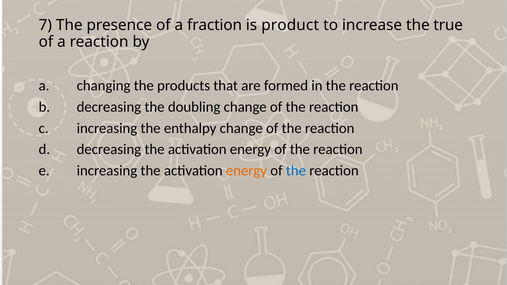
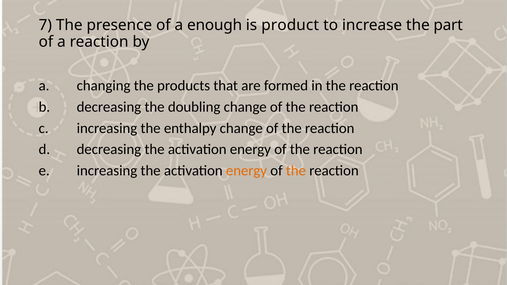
fraction: fraction -> enough
true: true -> part
the at (296, 171) colour: blue -> orange
